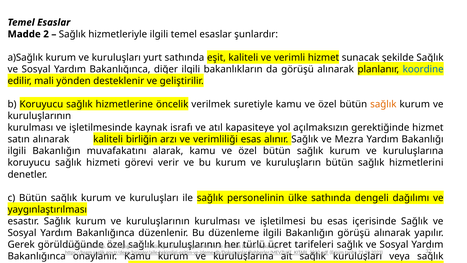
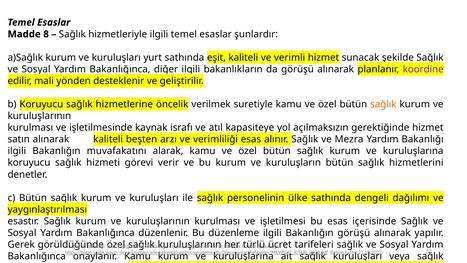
2: 2 -> 8
koordine colour: blue -> purple
birliğin: birliğin -> beşten
